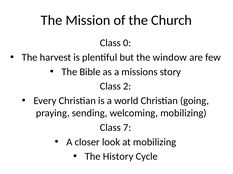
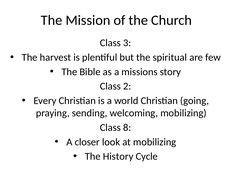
0: 0 -> 3
window: window -> spiritual
7: 7 -> 8
